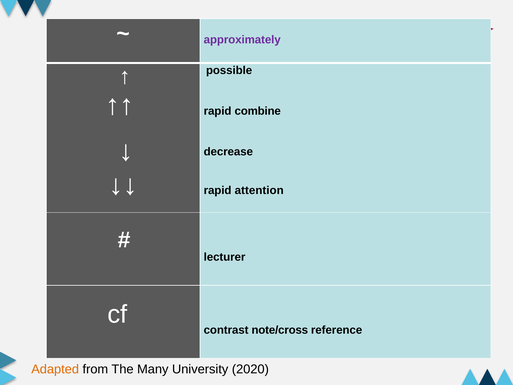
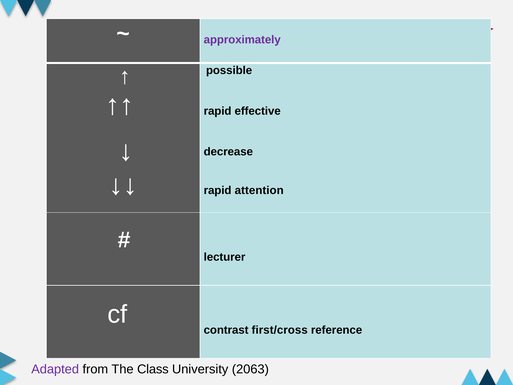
combine: combine -> effective
note/cross: note/cross -> first/cross
Adapted colour: orange -> purple
Many: Many -> Class
2020: 2020 -> 2063
